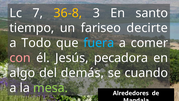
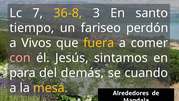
decirte: decirte -> perdón
Todo: Todo -> Vivos
fuera colour: light blue -> yellow
pecadora: pecadora -> sintamos
algo: algo -> para
mesa colour: light green -> yellow
